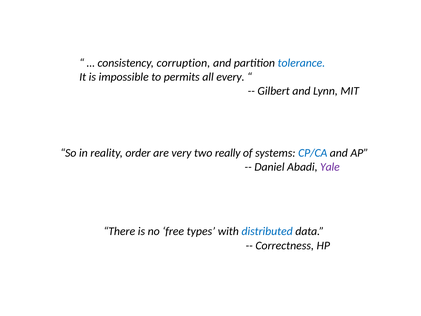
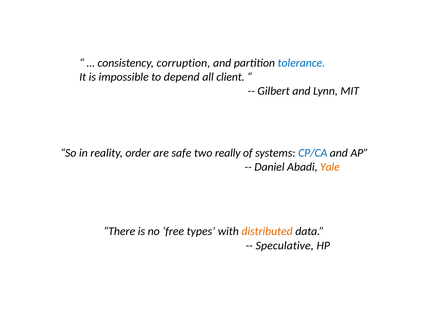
permits: permits -> depend
every: every -> client
very: very -> safe
Yale colour: purple -> orange
distributed colour: blue -> orange
Correctness: Correctness -> Speculative
